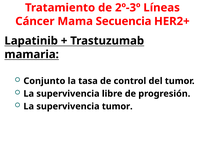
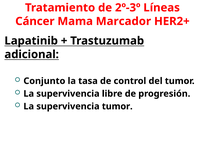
Secuencia: Secuencia -> Marcador
mamaria: mamaria -> adicional
